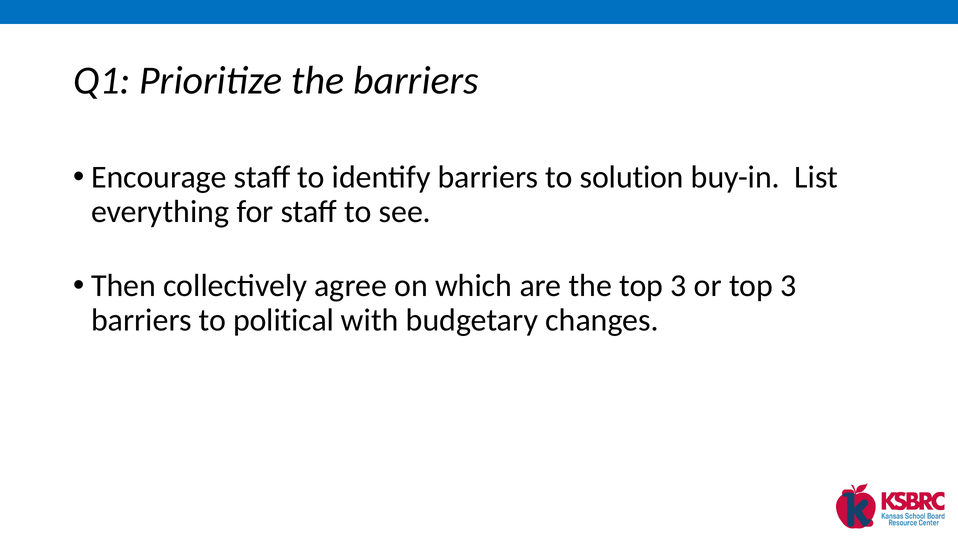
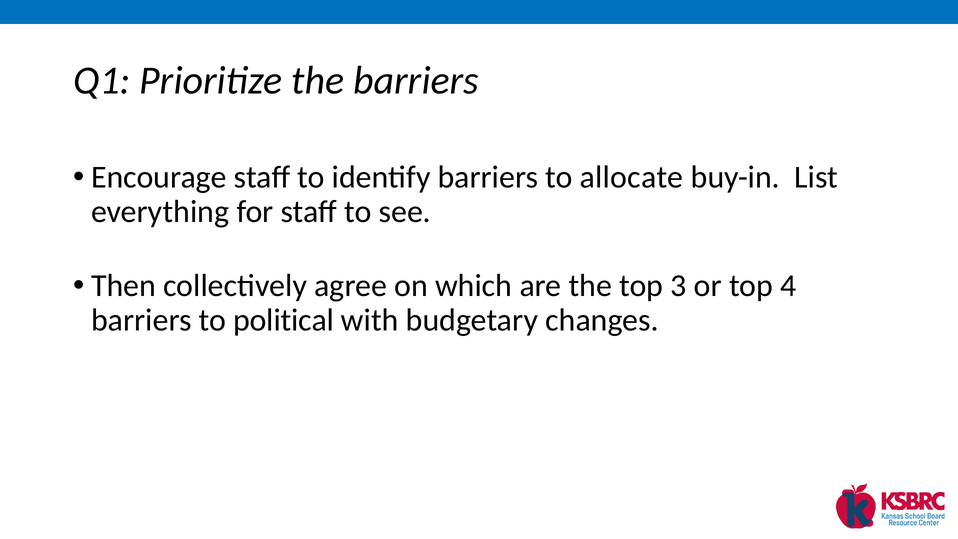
solution: solution -> allocate
or top 3: 3 -> 4
